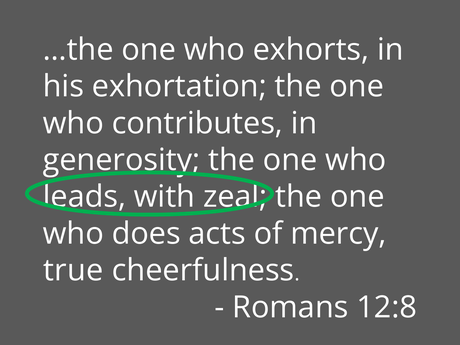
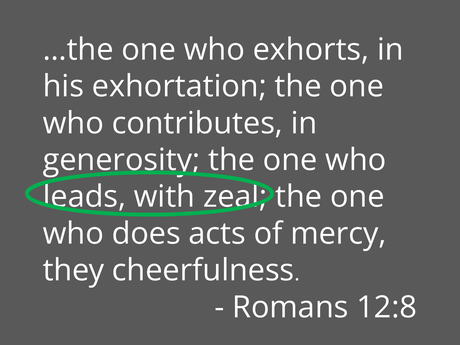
true: true -> they
